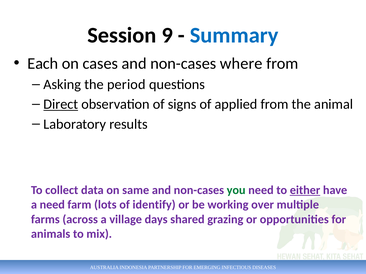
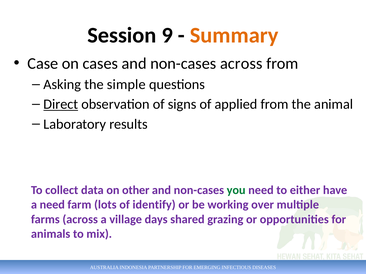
Summary colour: blue -> orange
Each: Each -> Case
non-cases where: where -> across
period: period -> simple
same: same -> other
either underline: present -> none
